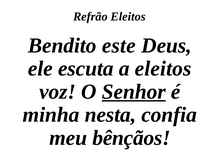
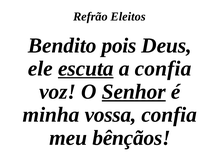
este: este -> pois
escuta underline: none -> present
a eleitos: eleitos -> confia
nesta: nesta -> vossa
